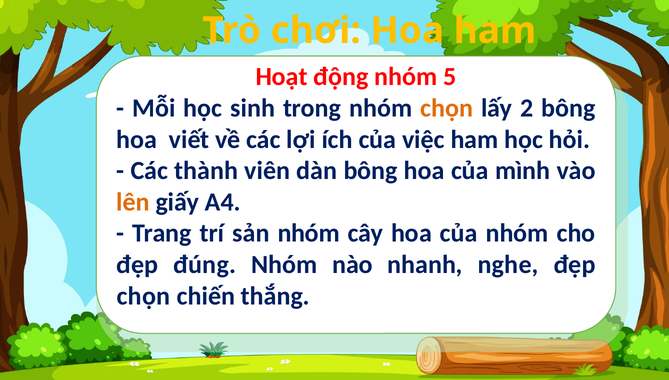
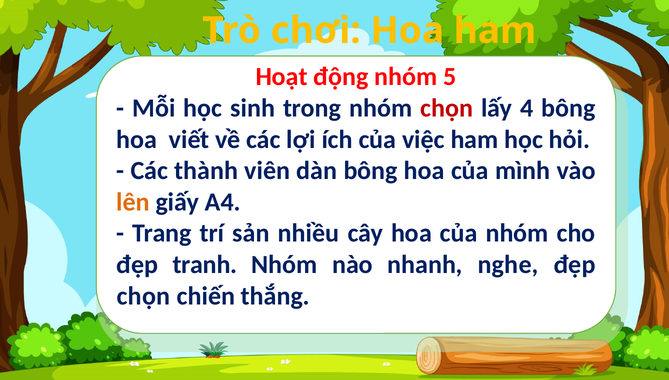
chọn at (447, 108) colour: orange -> red
2: 2 -> 4
sản nhóm: nhóm -> nhiều
đúng: đúng -> tranh
